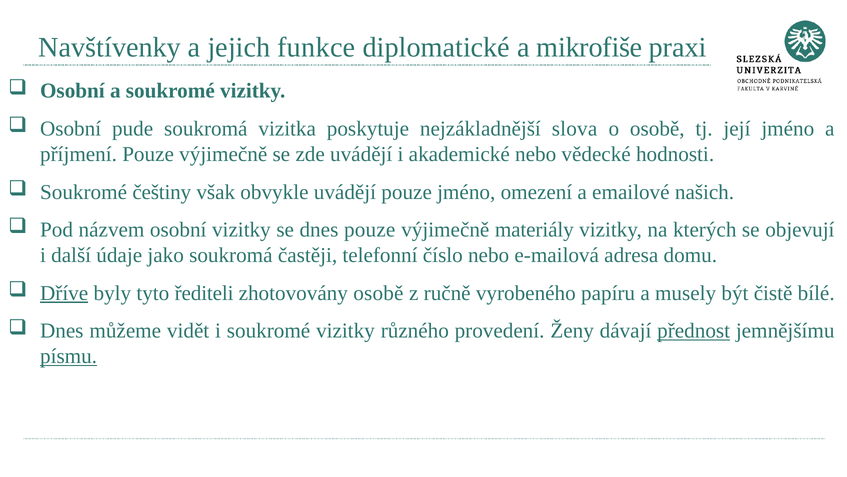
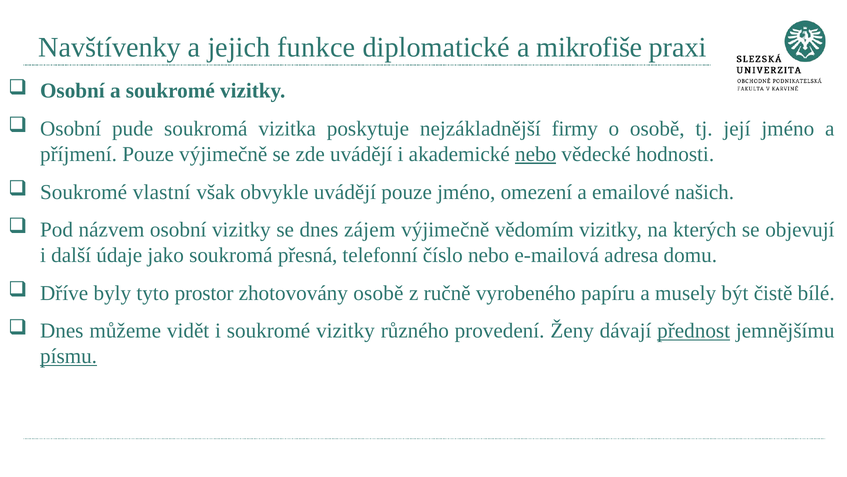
slova: slova -> firmy
nebo at (536, 154) underline: none -> present
češtiny: češtiny -> vlastní
dnes pouze: pouze -> zájem
materiály: materiály -> vědomím
častěji: častěji -> přesná
Dříve underline: present -> none
řediteli: řediteli -> prostor
